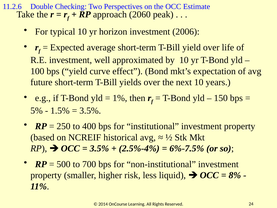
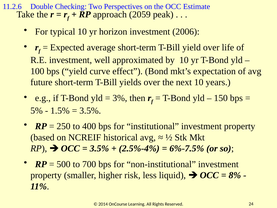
2060: 2060 -> 2059
1%: 1% -> 3%
